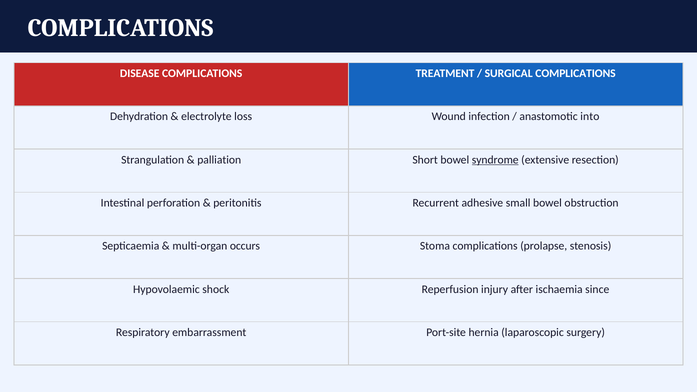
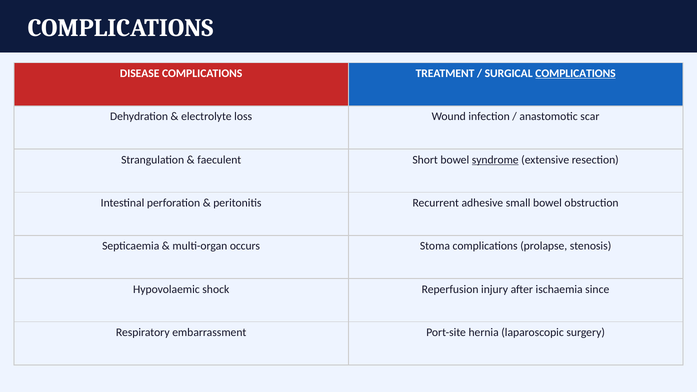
COMPLICATIONS at (576, 73) underline: none -> present
into: into -> scar
palliation: palliation -> faeculent
